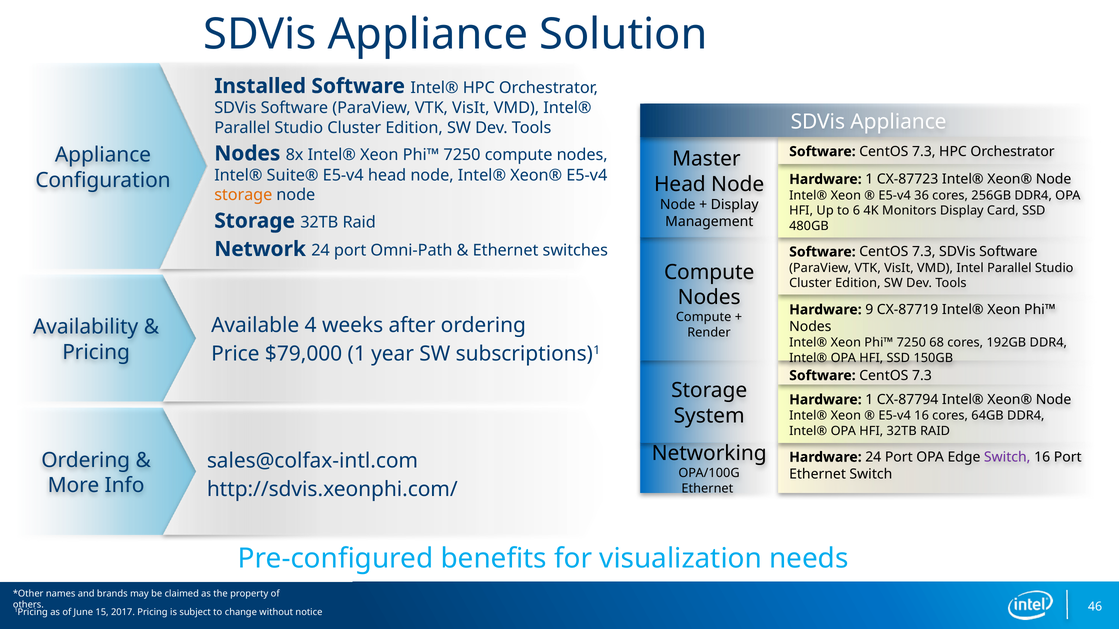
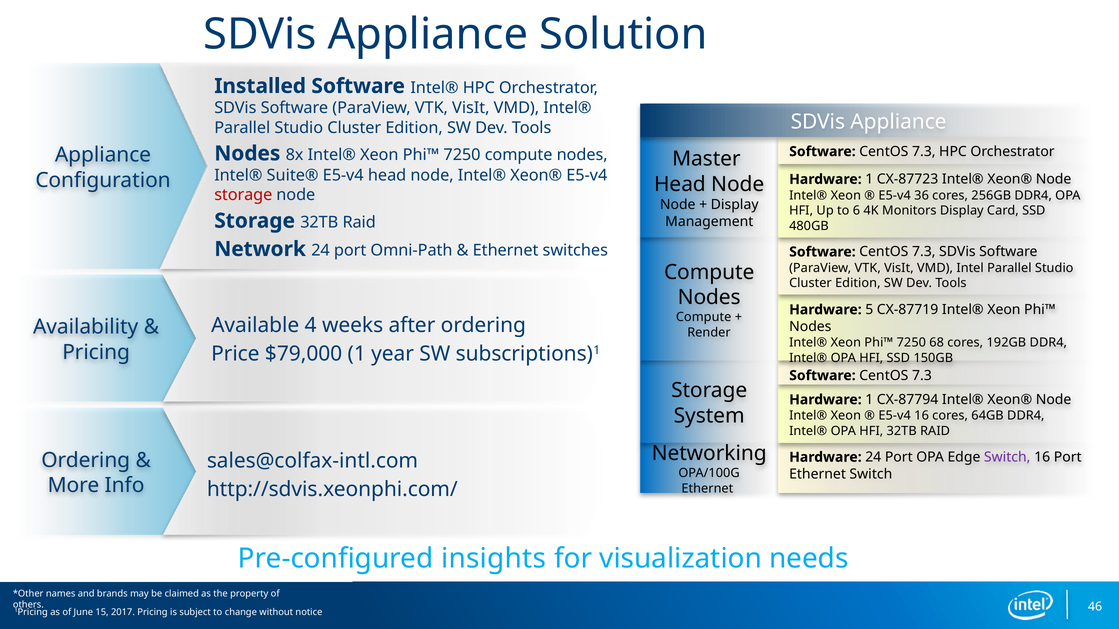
storage at (243, 195) colour: orange -> red
9: 9 -> 5
benefits: benefits -> insights
